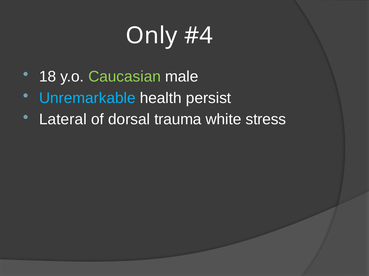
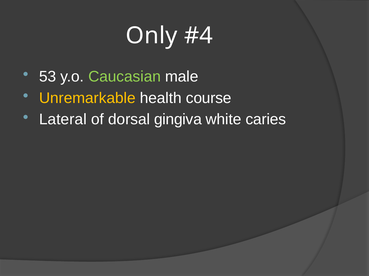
18: 18 -> 53
Unremarkable colour: light blue -> yellow
persist: persist -> course
trauma: trauma -> gingiva
stress: stress -> caries
